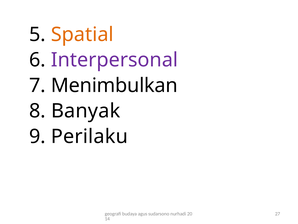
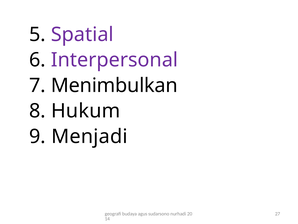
Spatial colour: orange -> purple
Banyak: Banyak -> Hukum
Perilaku: Perilaku -> Menjadi
